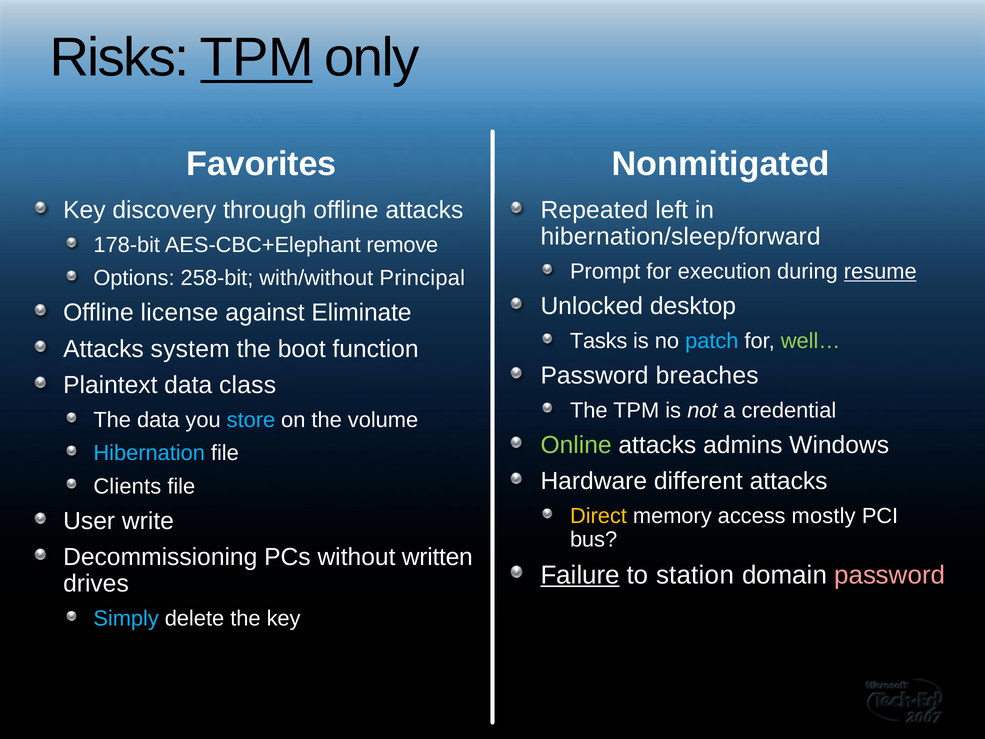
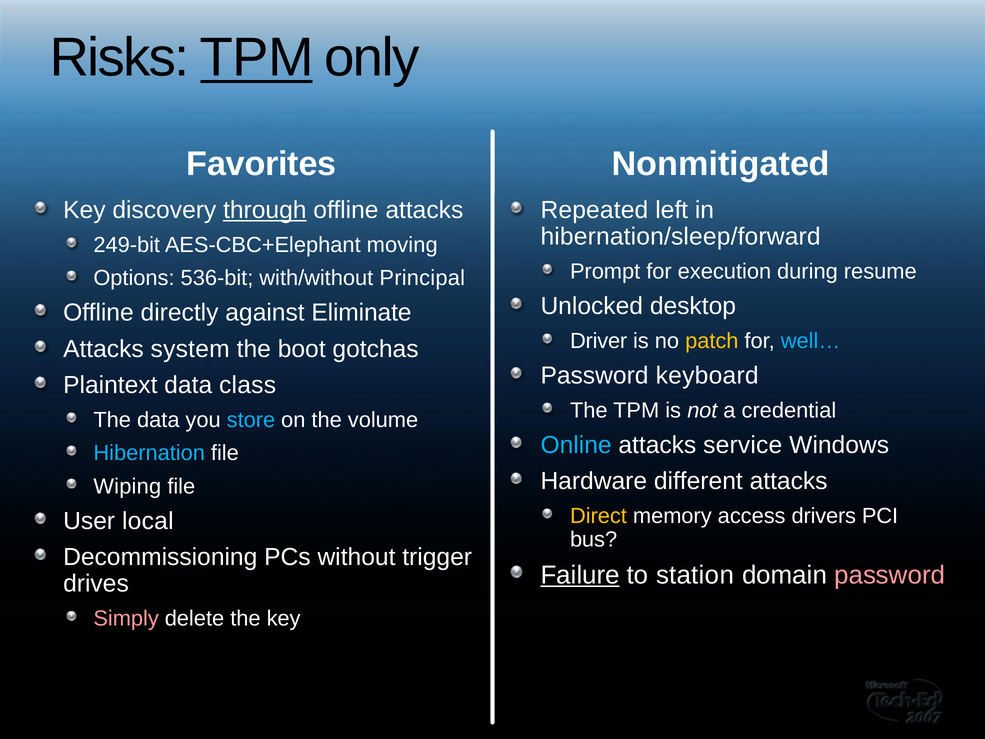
through underline: none -> present
178-bit: 178-bit -> 249-bit
remove: remove -> moving
resume underline: present -> none
258-bit: 258-bit -> 536-bit
license: license -> directly
Tasks: Tasks -> Driver
patch colour: light blue -> yellow
well… colour: light green -> light blue
function: function -> gotchas
breaches: breaches -> keyboard
Online colour: light green -> light blue
admins: admins -> service
Clients: Clients -> Wiping
mostly: mostly -> drivers
write: write -> local
written: written -> trigger
Simply colour: light blue -> pink
